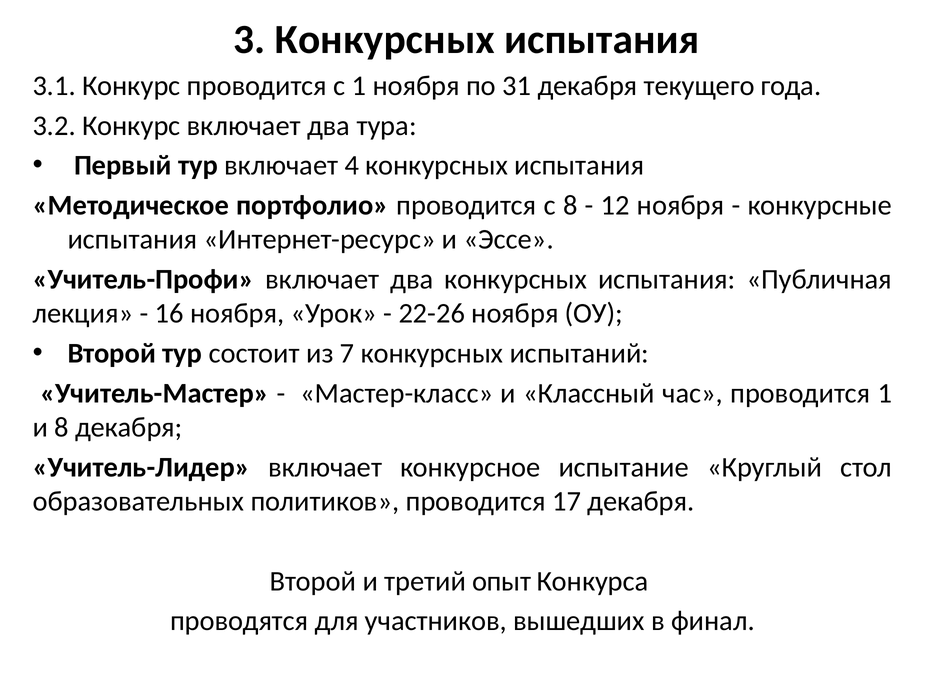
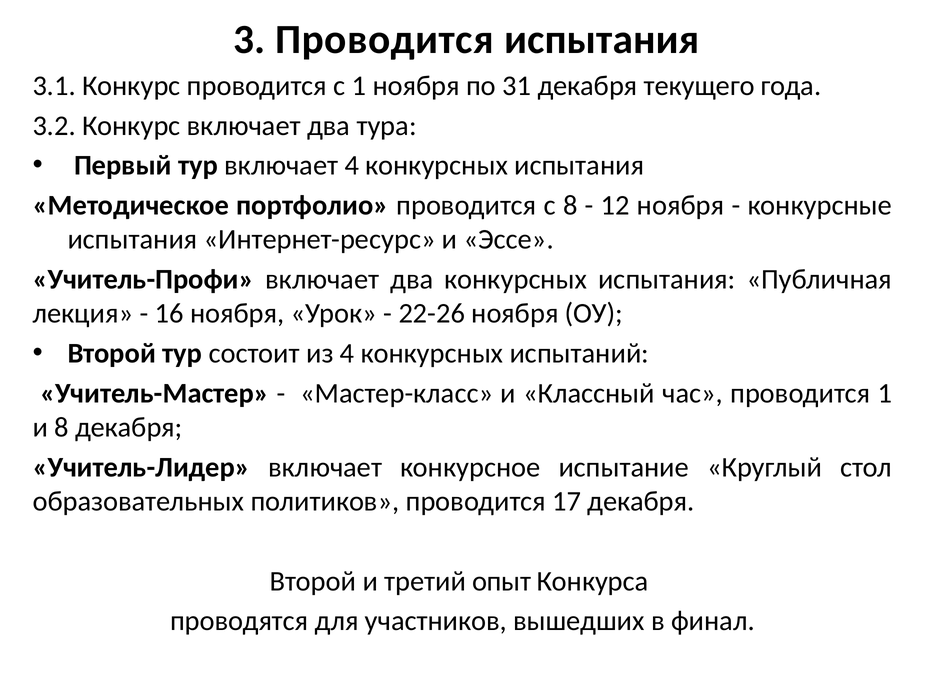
3 Конкурсных: Конкурсных -> Проводится
из 7: 7 -> 4
